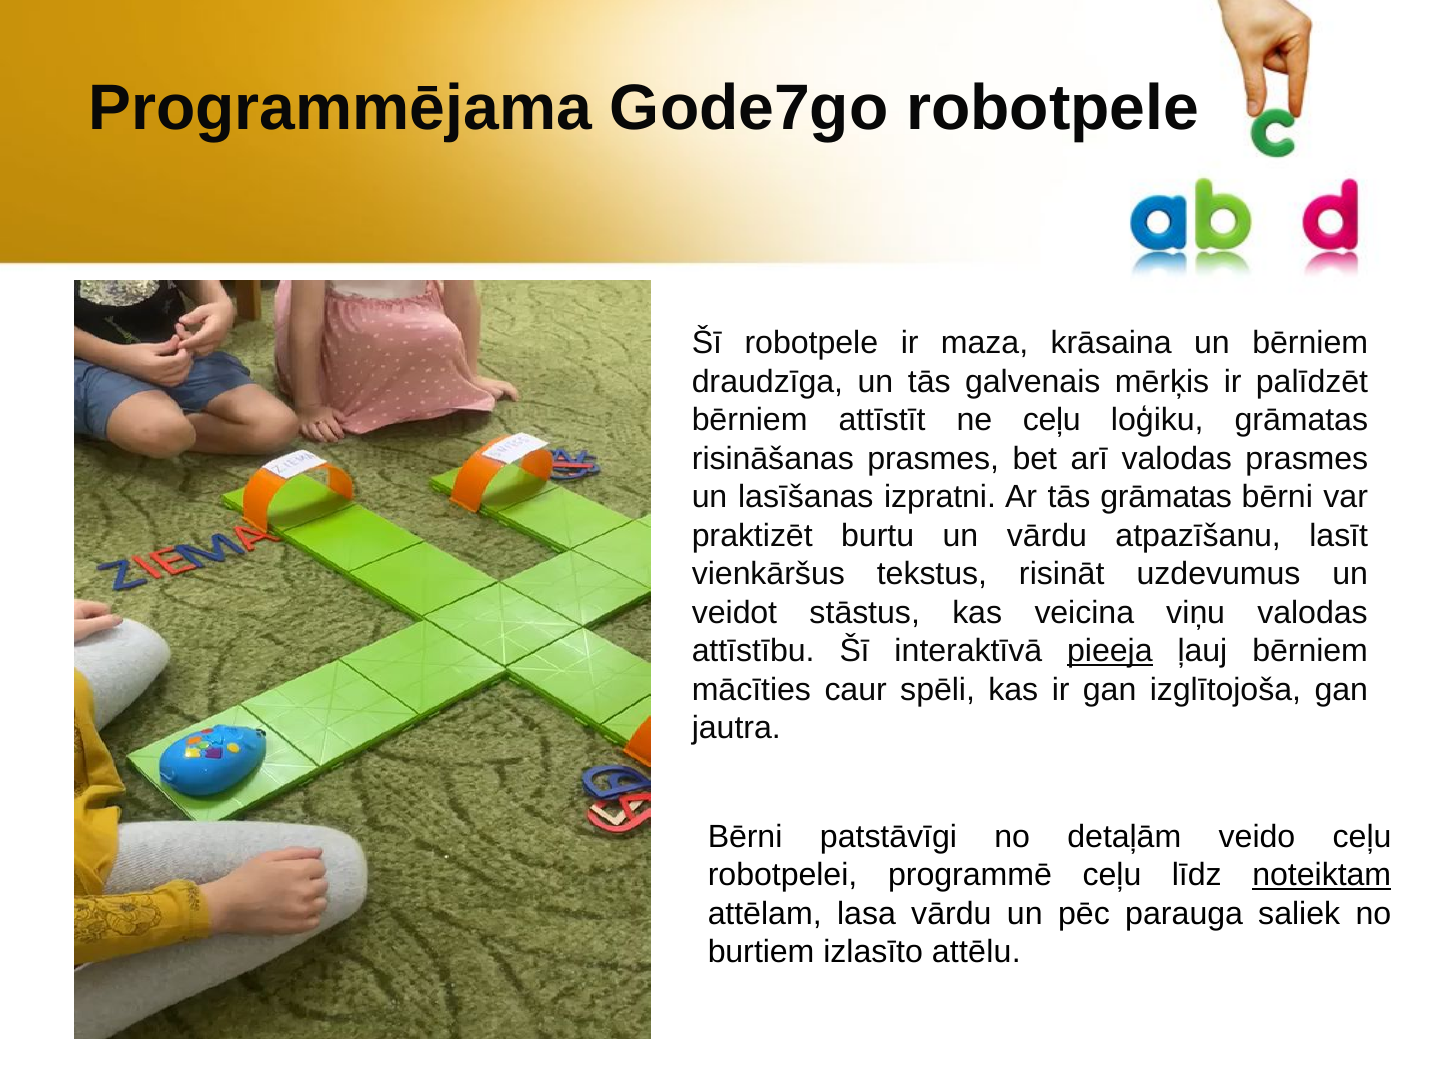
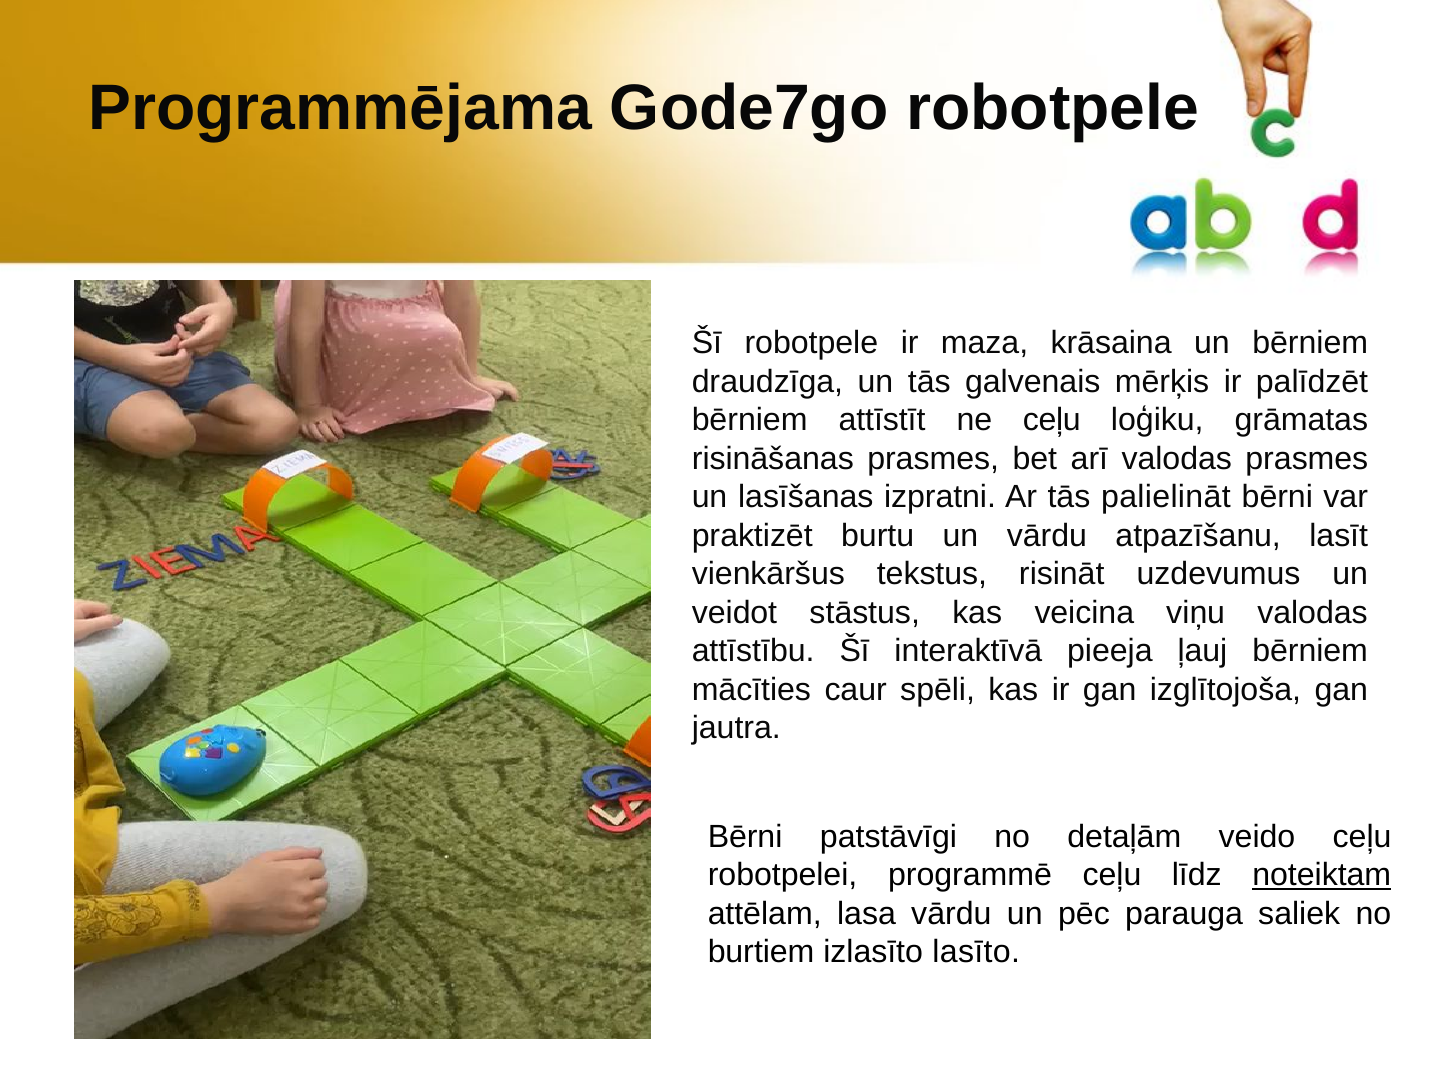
tās grāmatas: grāmatas -> palielināt
pieeja underline: present -> none
attēlu: attēlu -> lasīto
